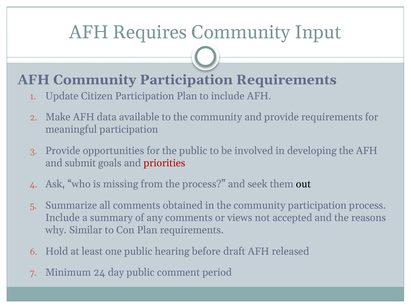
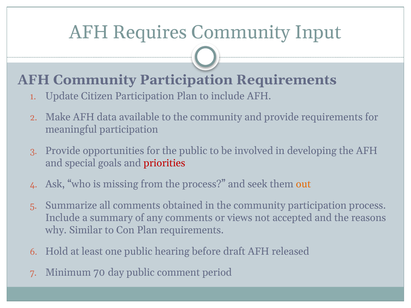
submit: submit -> special
out colour: black -> orange
24: 24 -> 70
